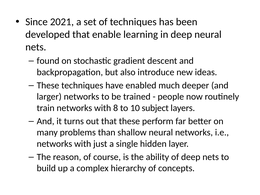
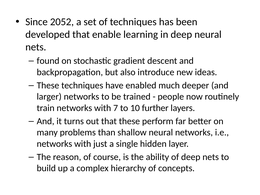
2021: 2021 -> 2052
8: 8 -> 7
subject: subject -> further
